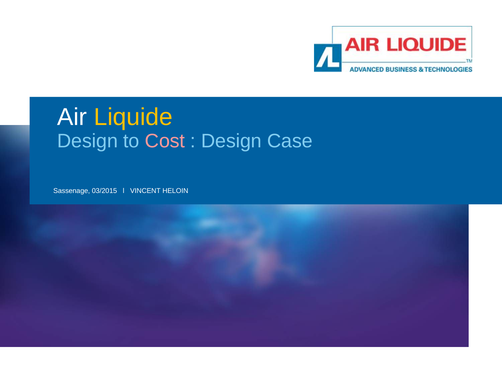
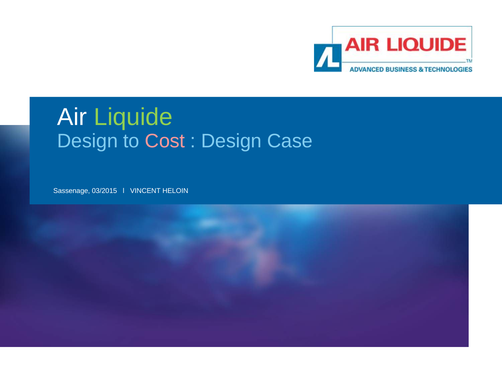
Liquide colour: yellow -> light green
